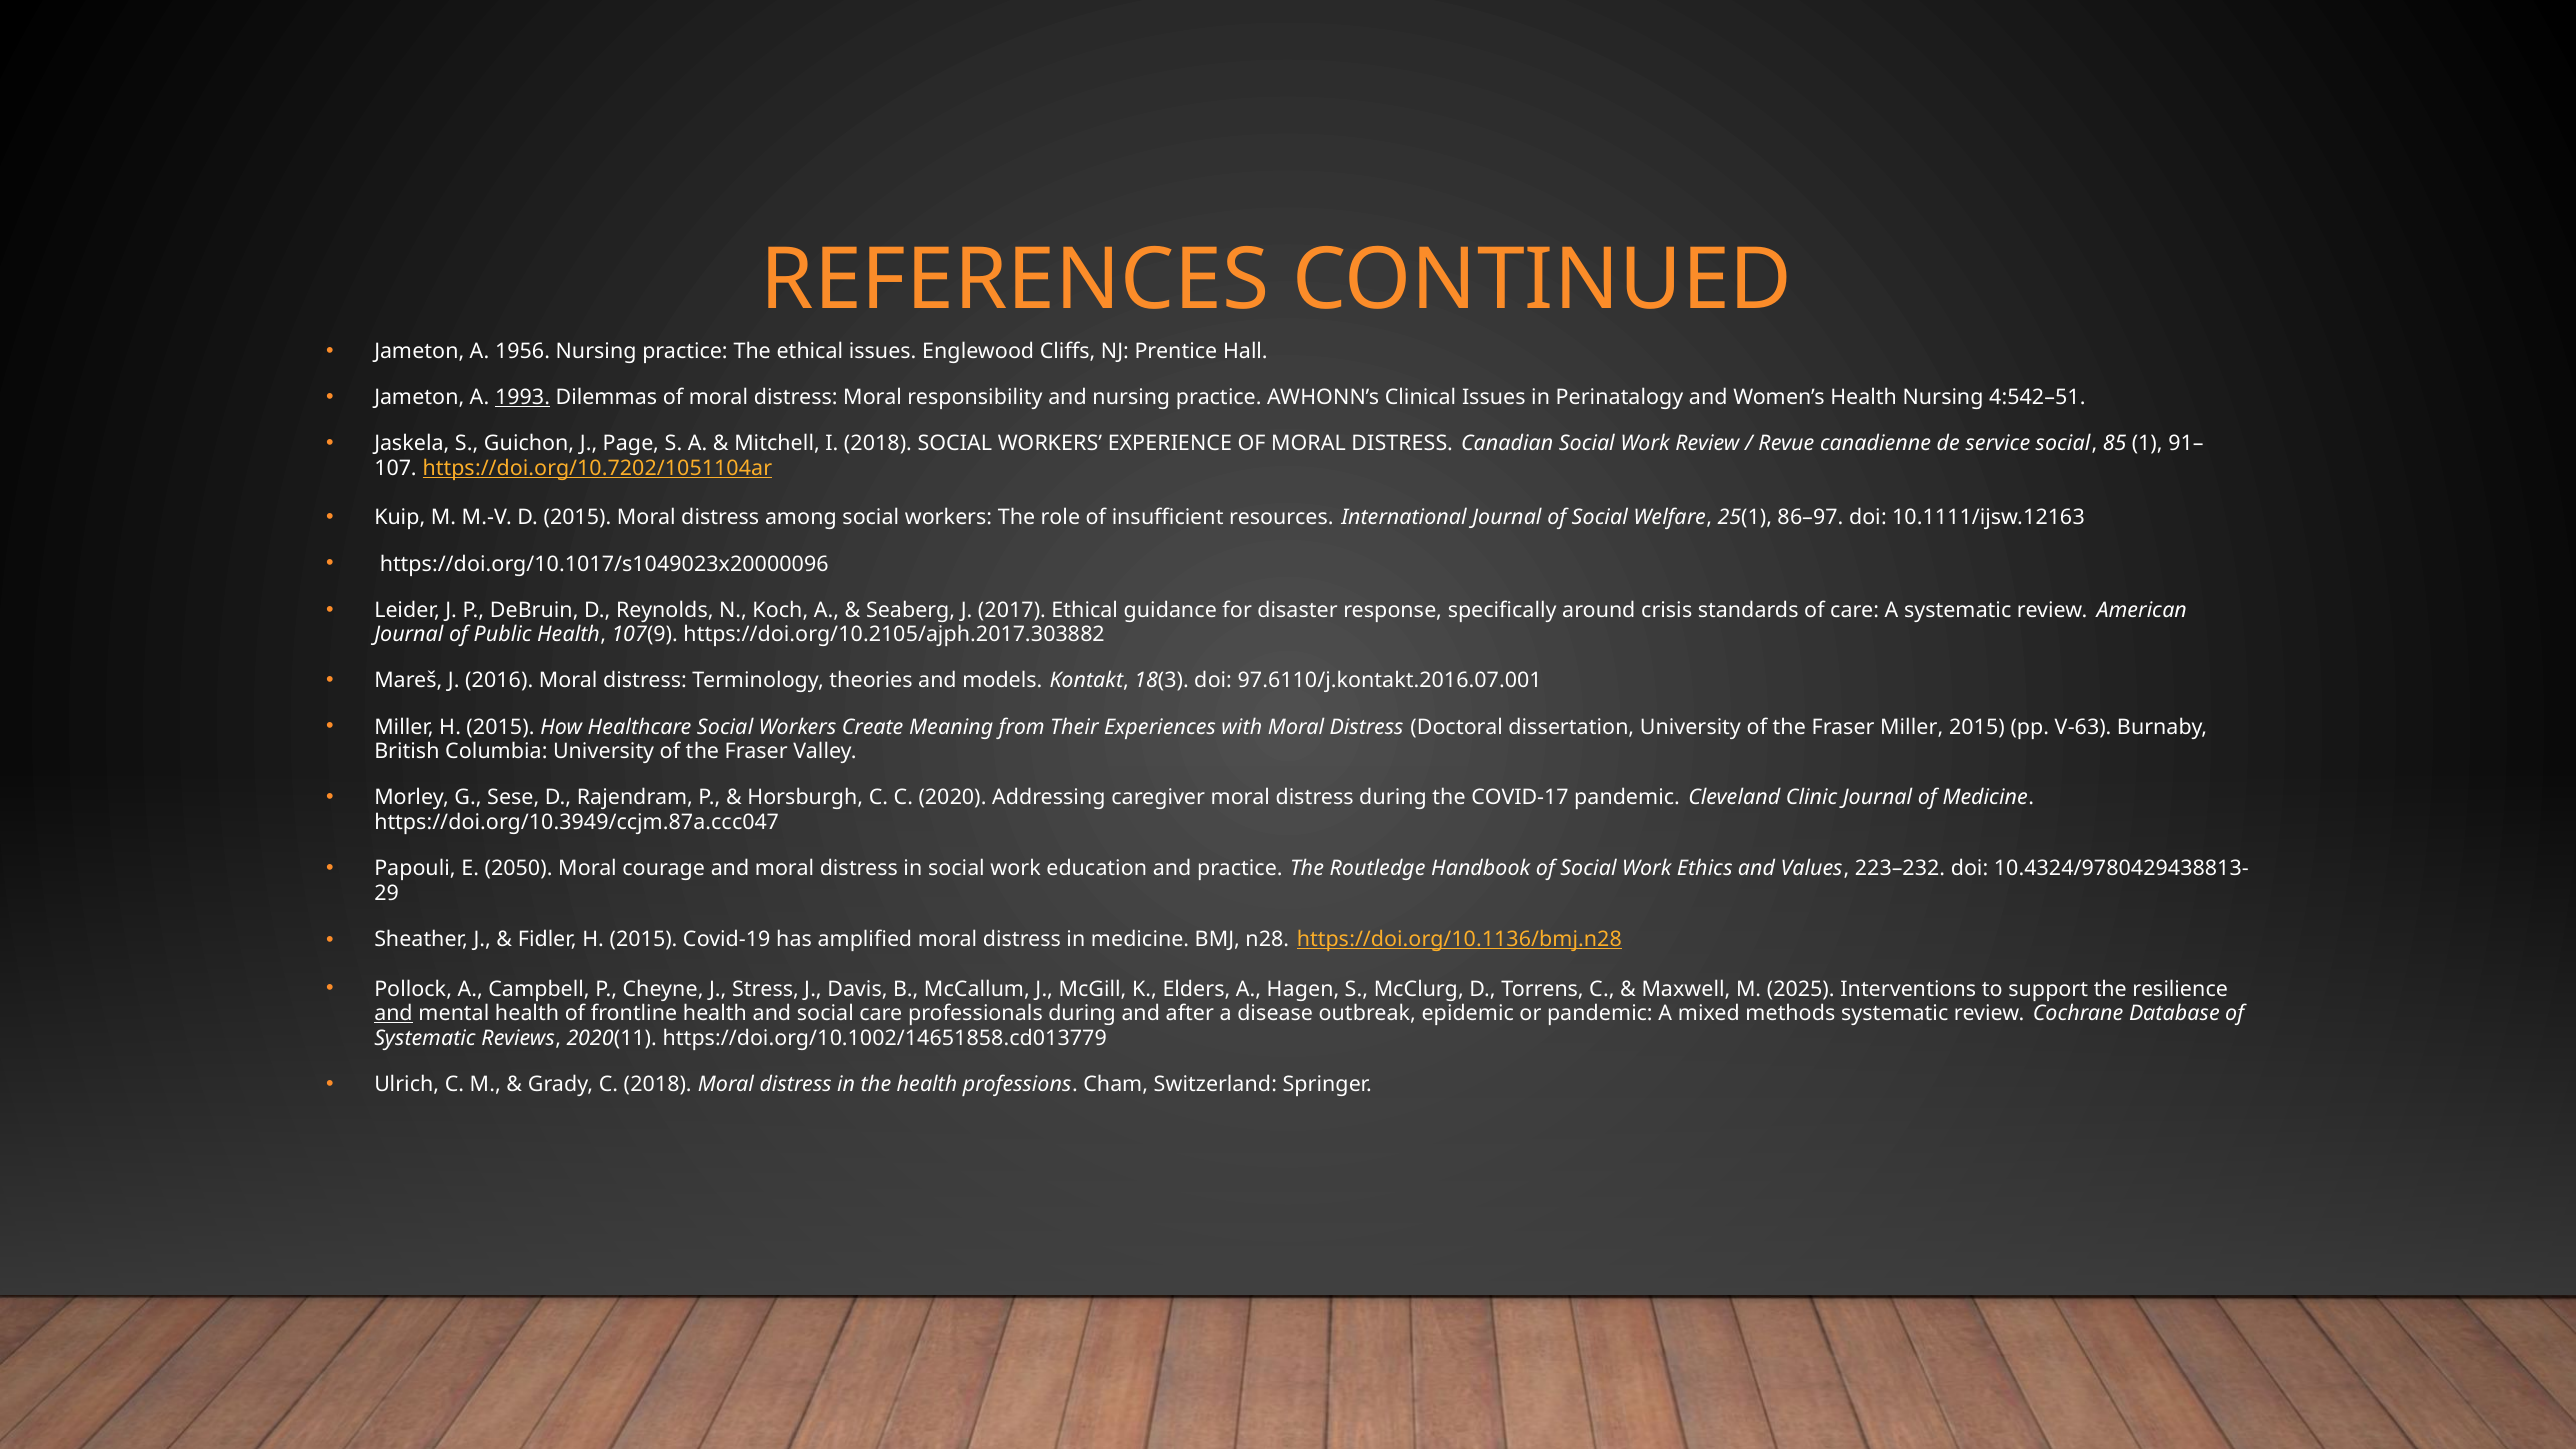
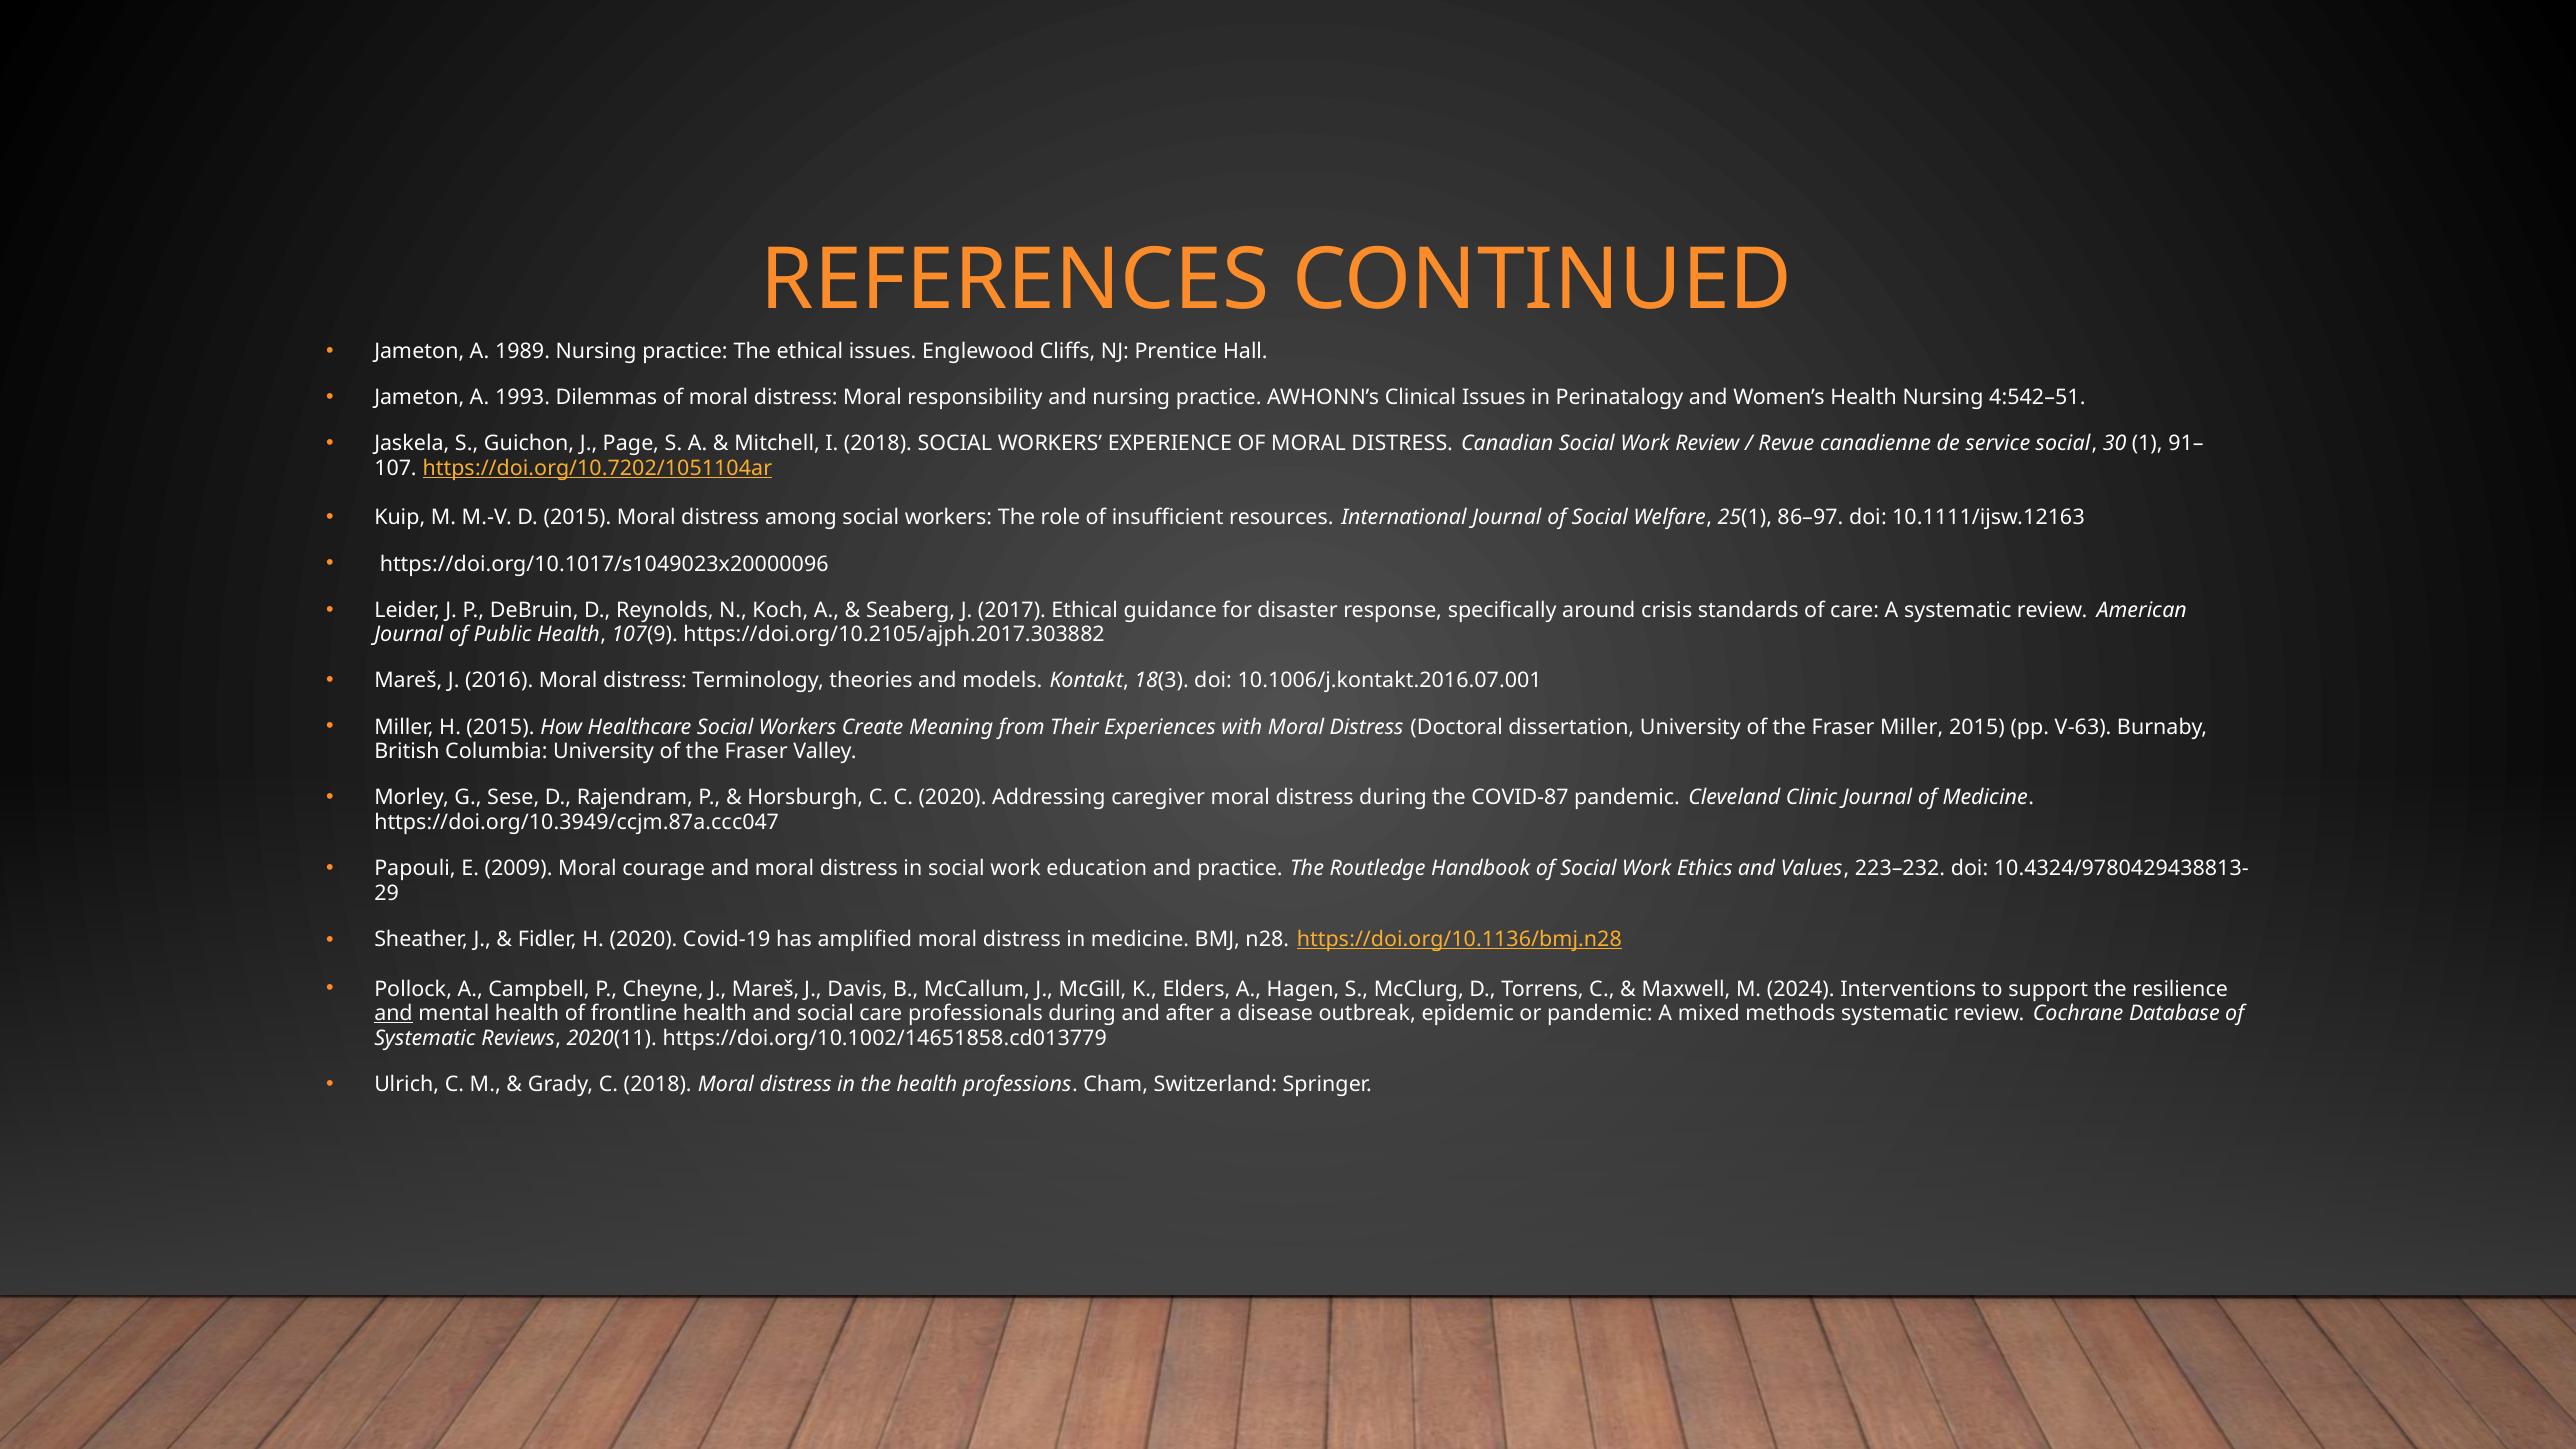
1956: 1956 -> 1989
1993 underline: present -> none
85: 85 -> 30
97.6110/j.kontakt.2016.07.001: 97.6110/j.kontakt.2016.07.001 -> 10.1006/j.kontakt.2016.07.001
COVID-17: COVID-17 -> COVID-87
2050: 2050 -> 2009
Fidler H 2015: 2015 -> 2020
J Stress: Stress -> Mareš
2025: 2025 -> 2024
